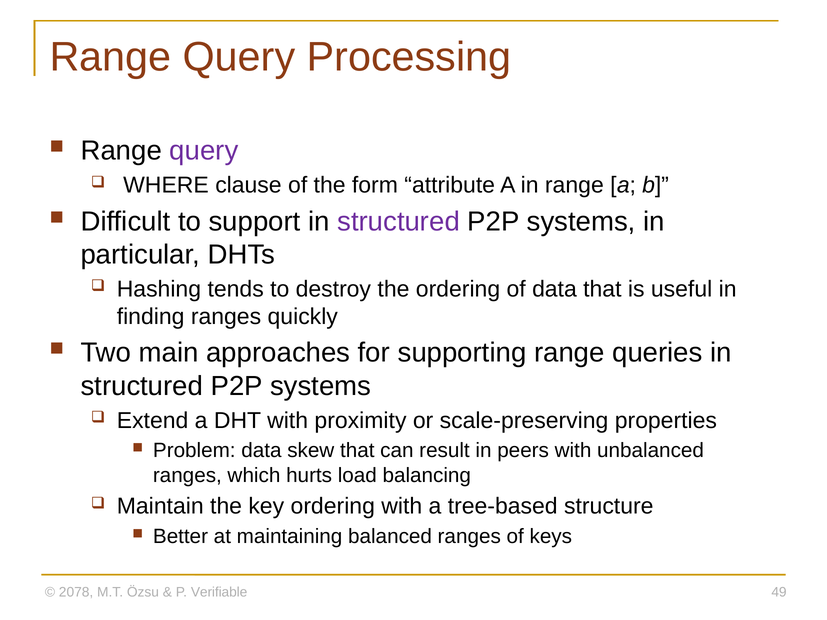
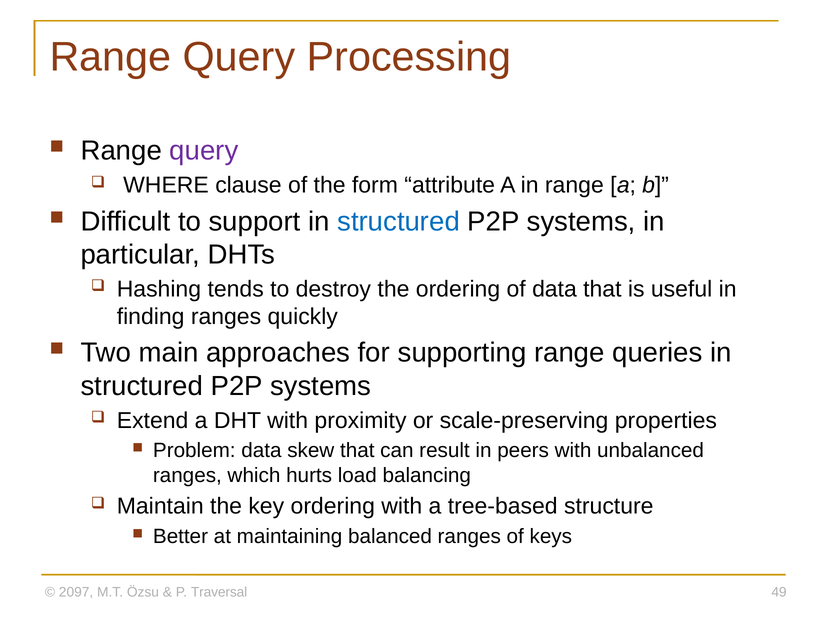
structured at (399, 222) colour: purple -> blue
2078: 2078 -> 2097
Verifiable: Verifiable -> Traversal
